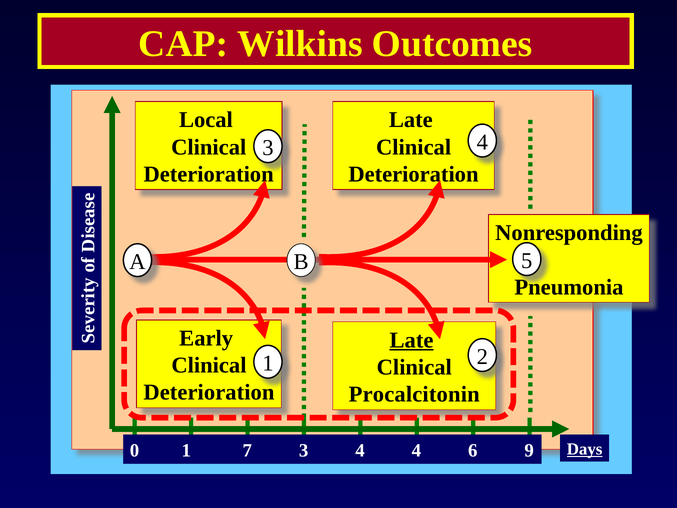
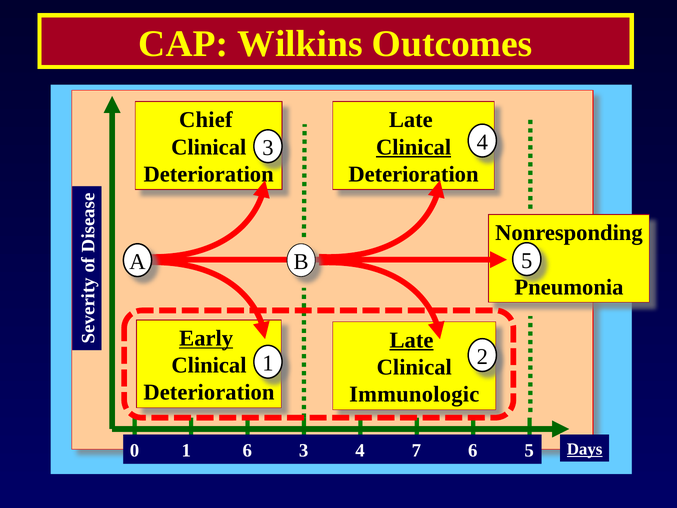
Local: Local -> Chief
Clinical at (414, 147) underline: none -> present
Early underline: none -> present
Procalcitonin: Procalcitonin -> Immunologic
1 7: 7 -> 6
4 4: 4 -> 7
6 9: 9 -> 5
